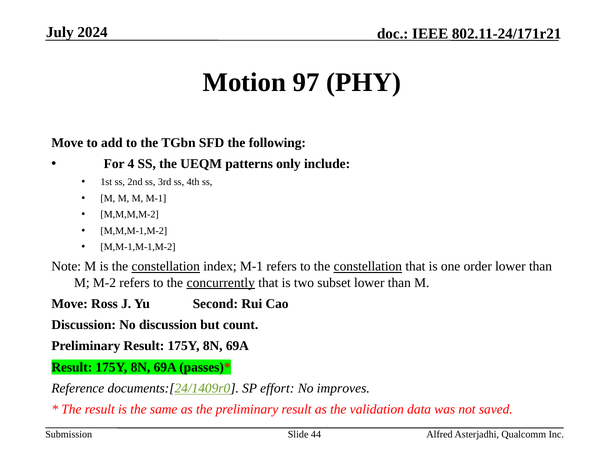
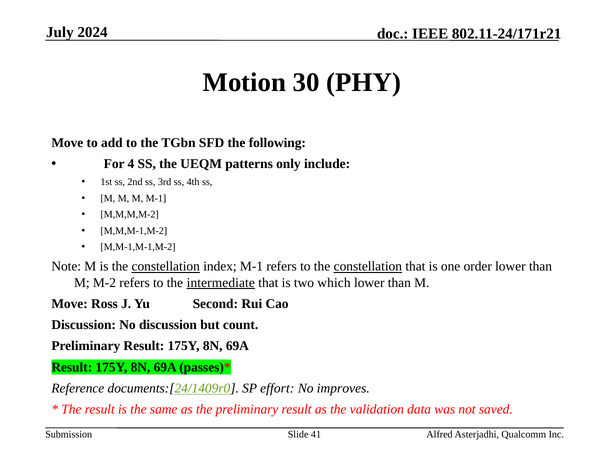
97: 97 -> 30
concurrently: concurrently -> intermediate
subset: subset -> which
44: 44 -> 41
